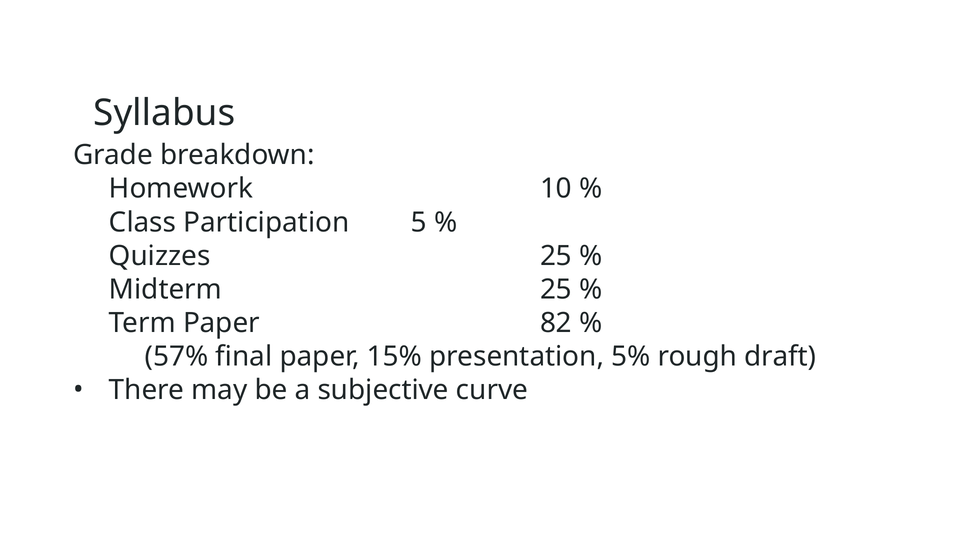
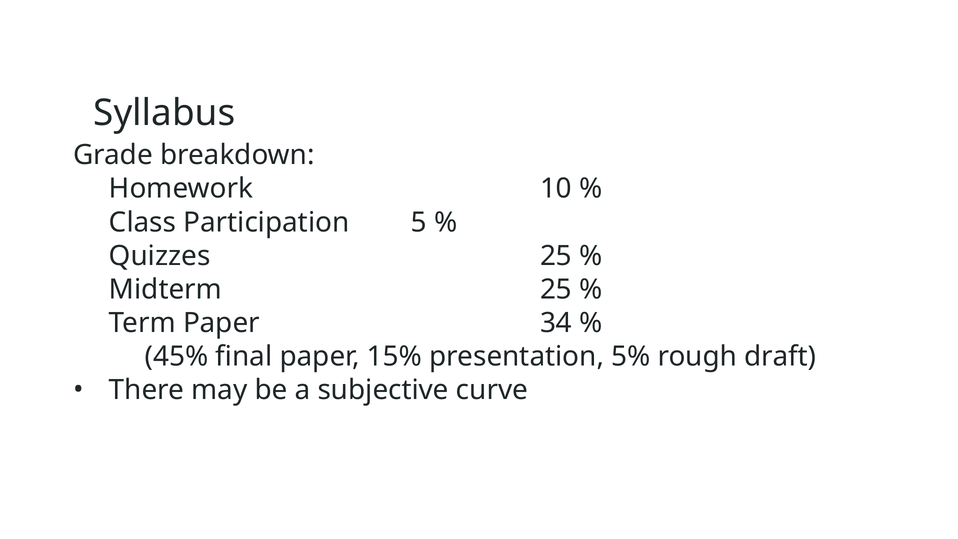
82: 82 -> 34
57%: 57% -> 45%
